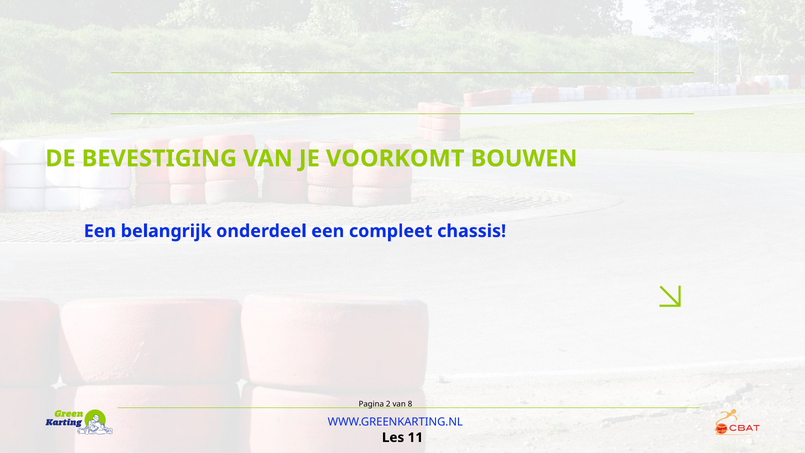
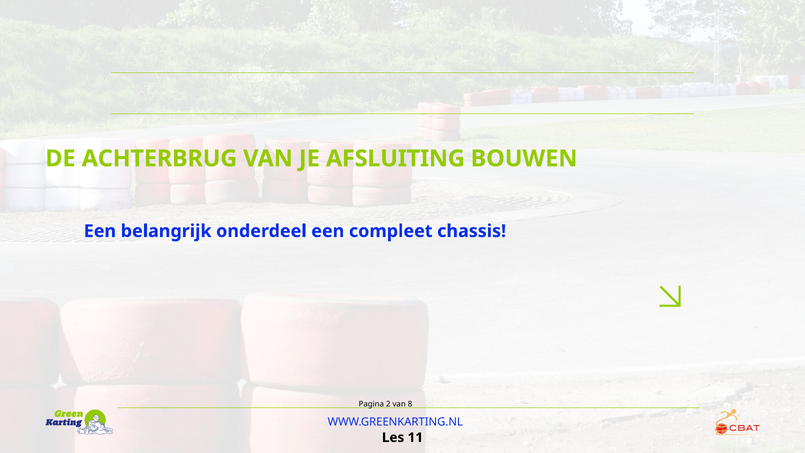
BEVESTIGING: BEVESTIGING -> ACHTERBRUG
VOORKOMT: VOORKOMT -> AFSLUITING
